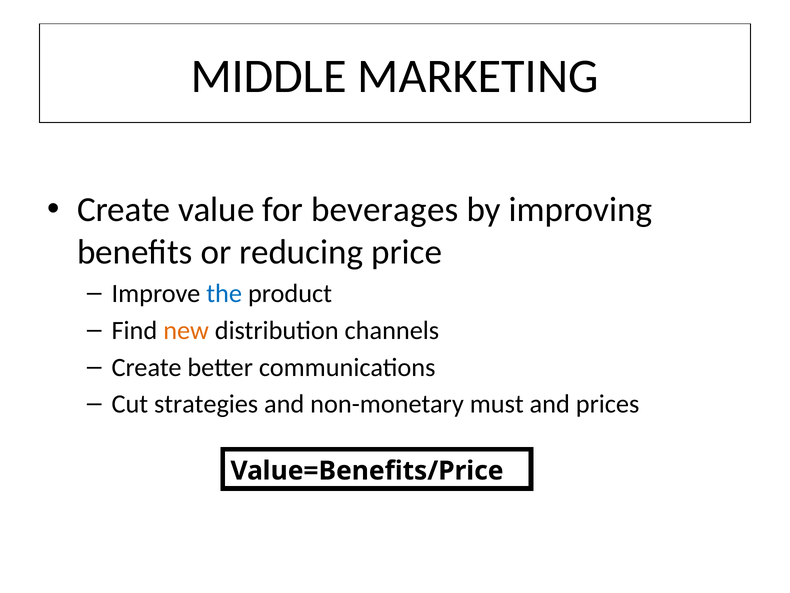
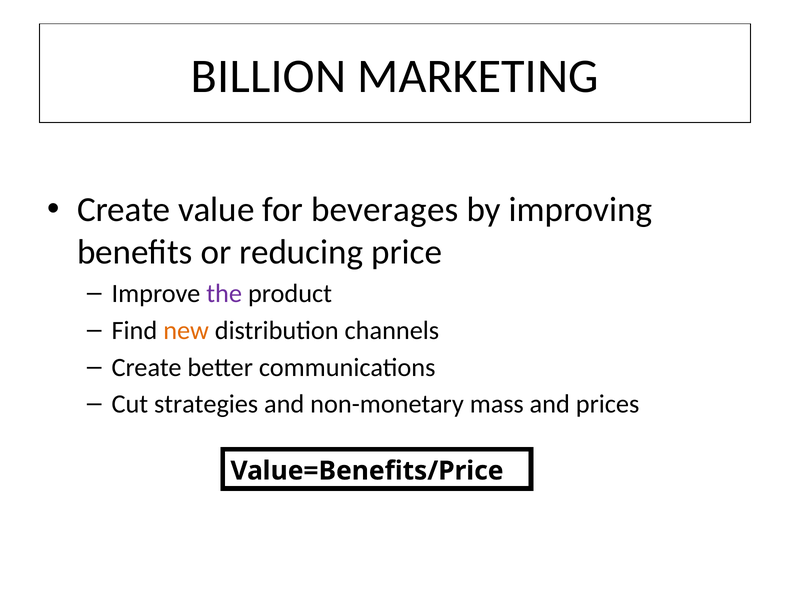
MIDDLE: MIDDLE -> BILLION
the colour: blue -> purple
must: must -> mass
